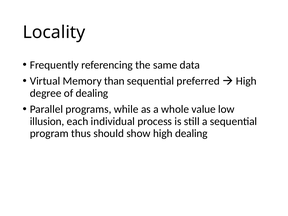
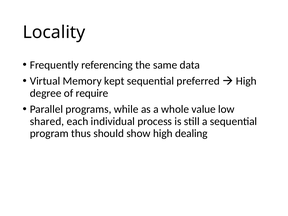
than: than -> kept
of dealing: dealing -> require
illusion: illusion -> shared
